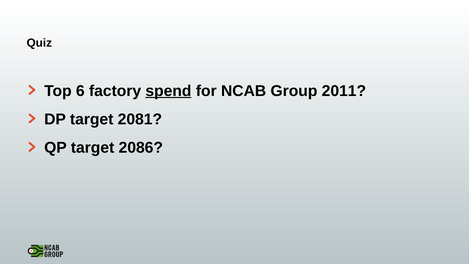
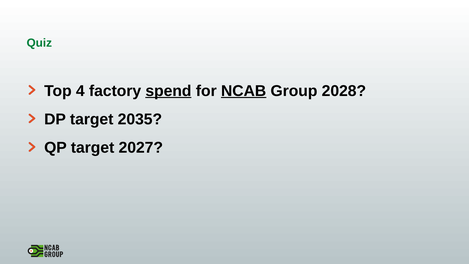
Quiz colour: black -> green
6: 6 -> 4
NCAB underline: none -> present
2011: 2011 -> 2028
2081: 2081 -> 2035
2086: 2086 -> 2027
